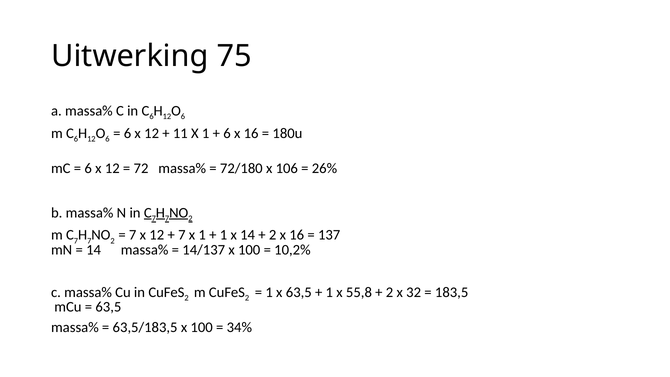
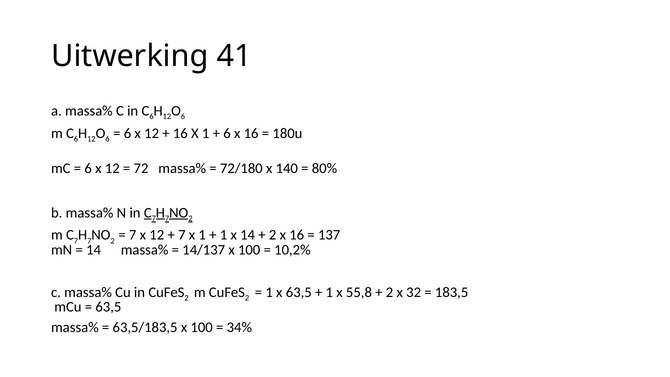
75: 75 -> 41
11 at (180, 133): 11 -> 16
106: 106 -> 140
26%: 26% -> 80%
